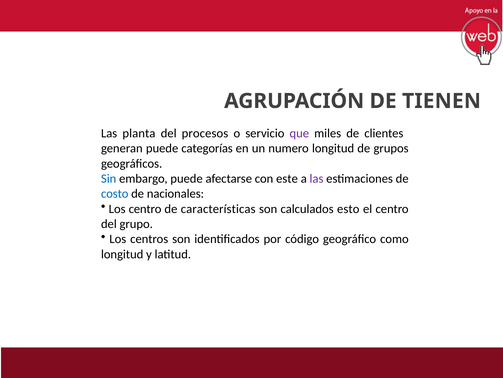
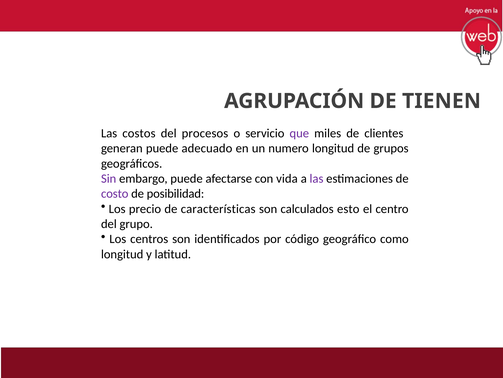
planta: planta -> costos
categorías: categorías -> adecuado
Sin colour: blue -> purple
este: este -> vida
costo colour: blue -> purple
nacionales: nacionales -> posibilidad
Los centro: centro -> precio
